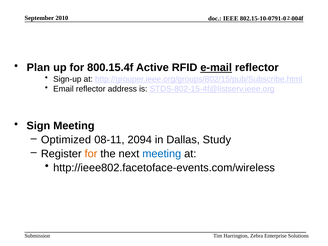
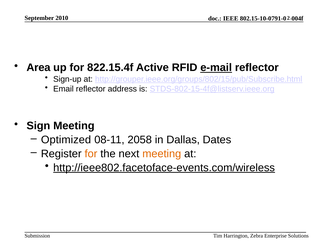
Plan: Plan -> Area
800.15.4f: 800.15.4f -> 822.15.4f
2094: 2094 -> 2058
Study: Study -> Dates
meeting at (162, 154) colour: blue -> orange
http://ieee802.facetoface-events.com/wireless underline: none -> present
